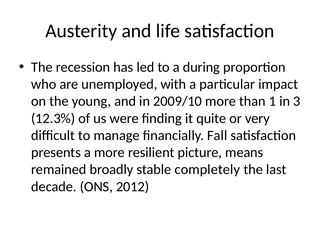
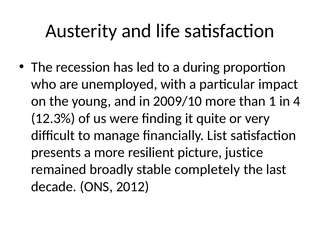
3: 3 -> 4
Fall: Fall -> List
means: means -> justice
